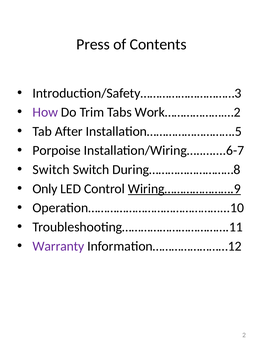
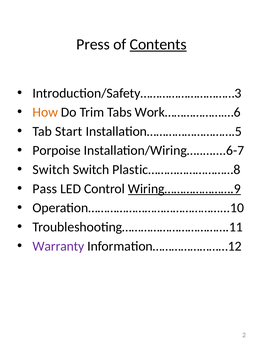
Contents underline: none -> present
How colour: purple -> orange
Work……………….…2: Work……………….…2 -> Work……………….…6
After: After -> Start
During………………………8: During………………………8 -> Plastic………………………8
Only: Only -> Pass
